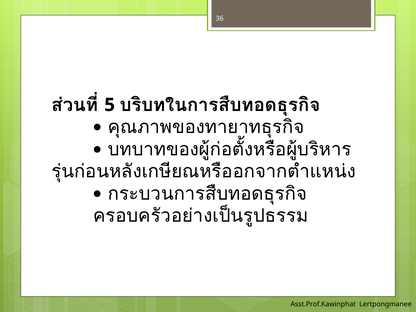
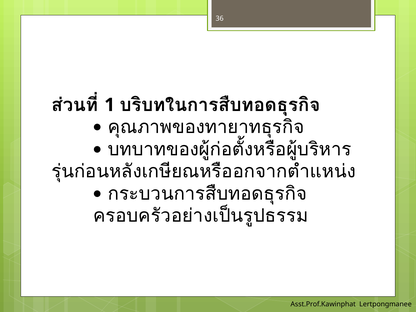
5: 5 -> 1
